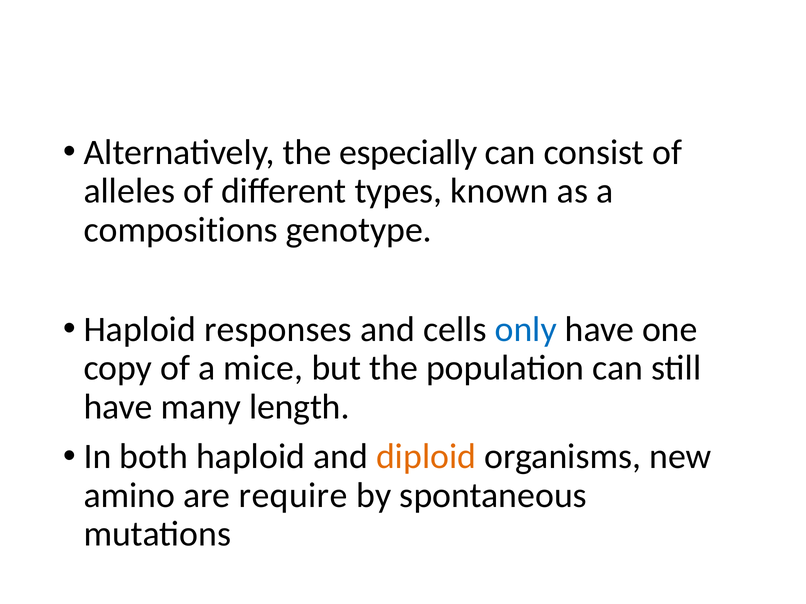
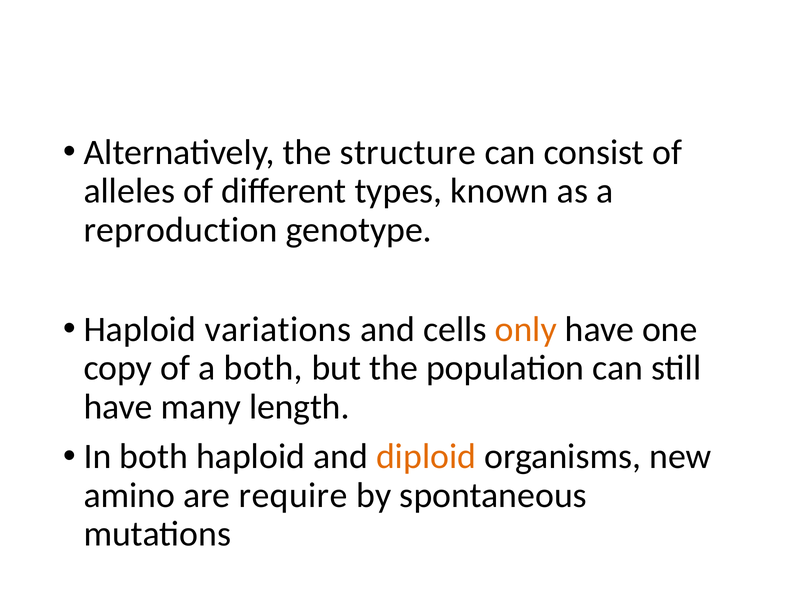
especially: especially -> structure
compositions: compositions -> reproduction
responses: responses -> variations
only colour: blue -> orange
a mice: mice -> both
